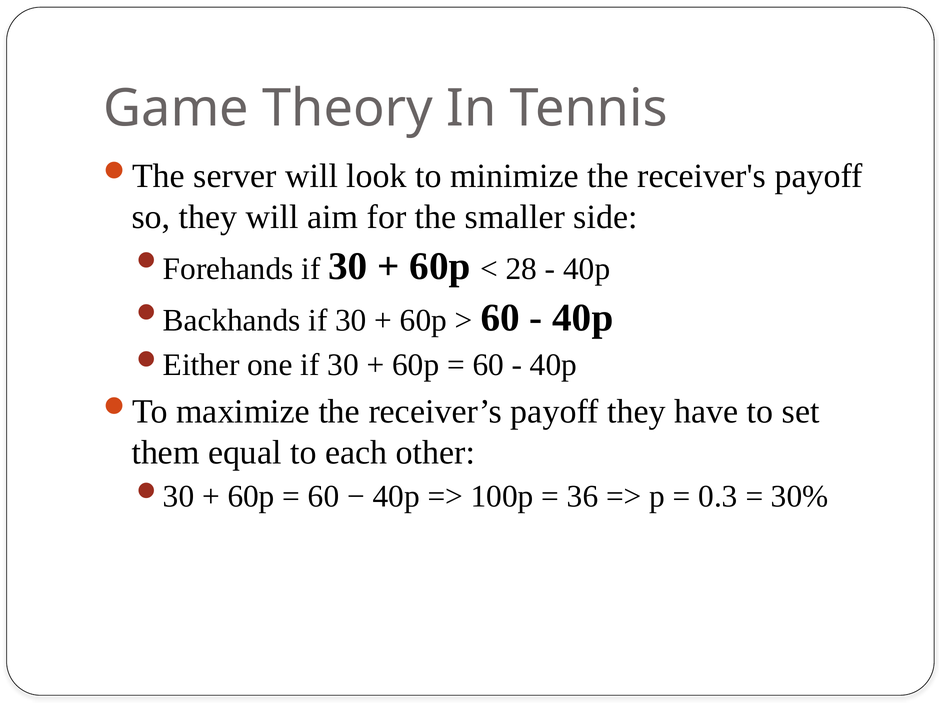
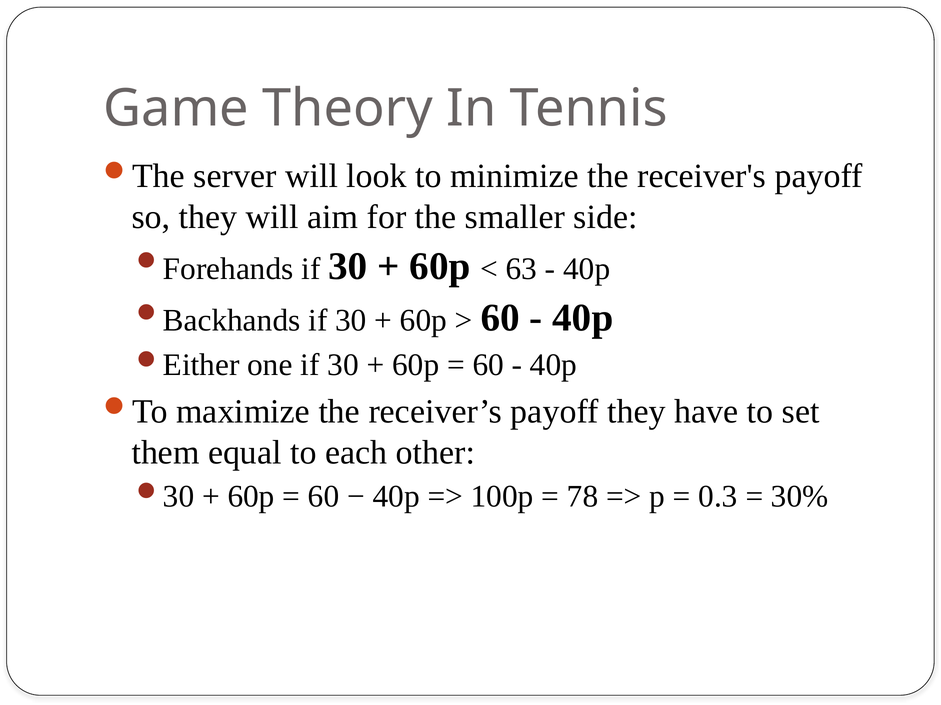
28: 28 -> 63
36: 36 -> 78
